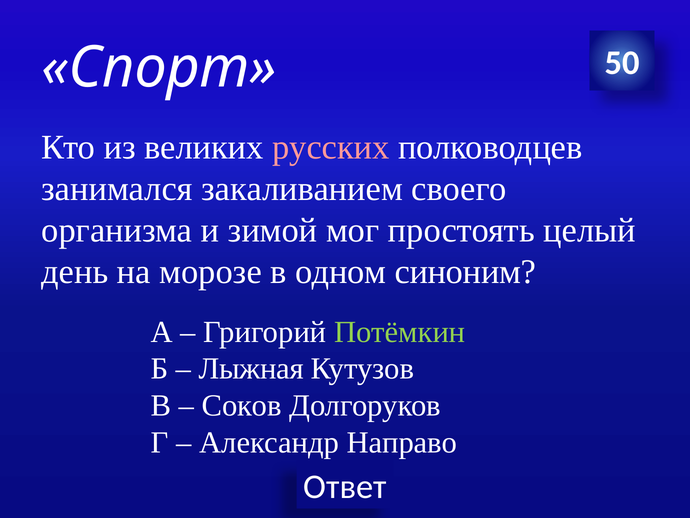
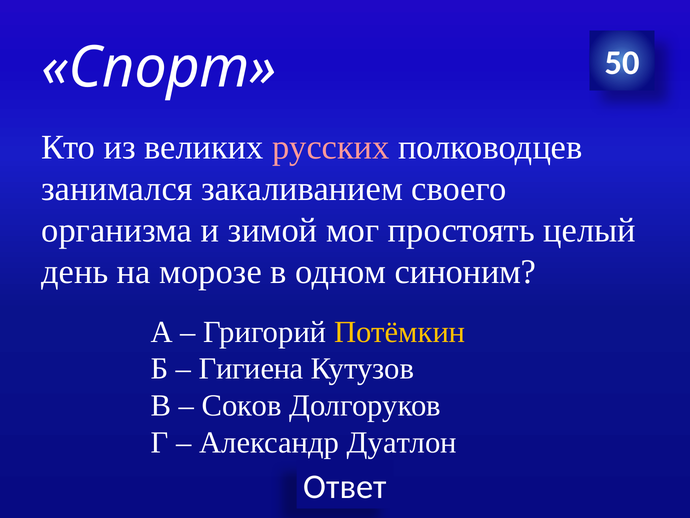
Потёмкин colour: light green -> yellow
Лыжная: Лыжная -> Гигиена
Направо: Направо -> Дуатлон
